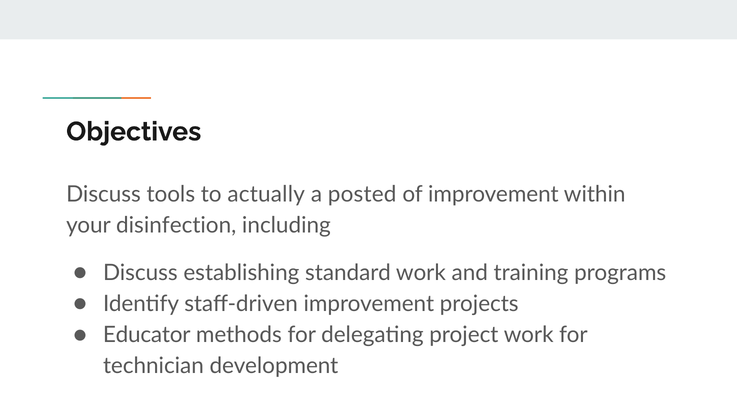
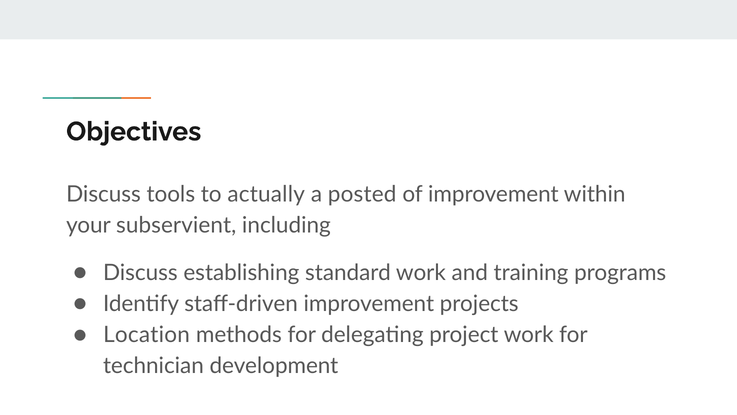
disinfection: disinfection -> subservient
Educator: Educator -> Location
